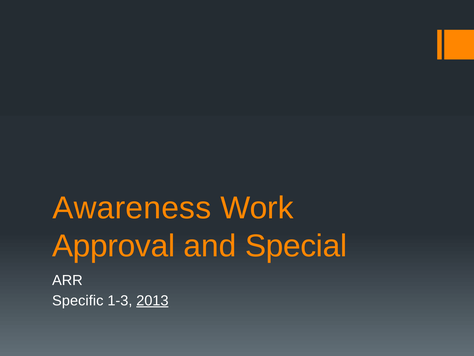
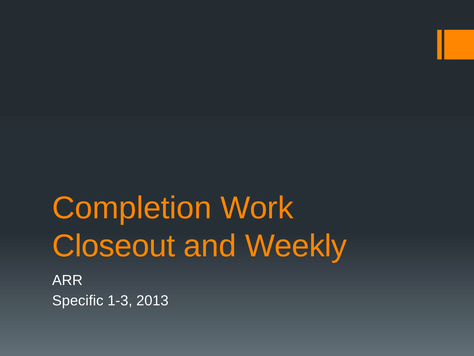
Awareness: Awareness -> Completion
Approval: Approval -> Closeout
Special: Special -> Weekly
2013 underline: present -> none
